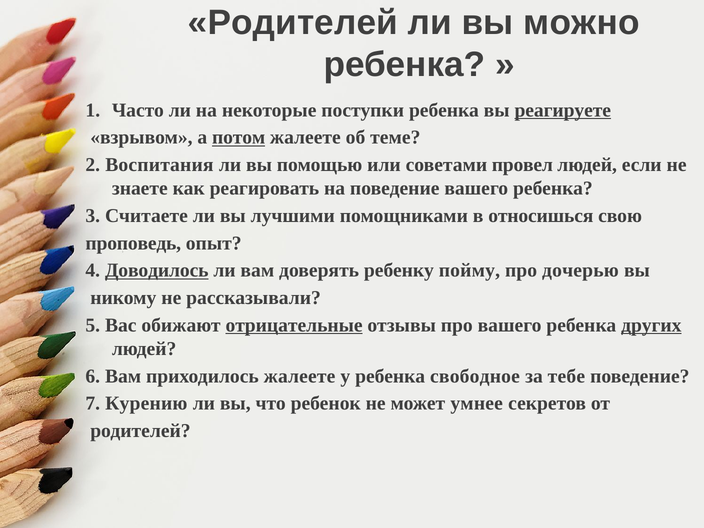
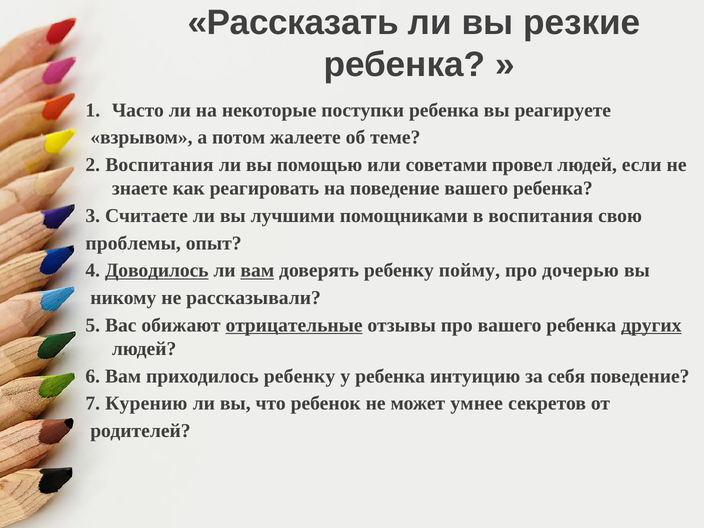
Родителей at (293, 23): Родителей -> Рассказать
можно: можно -> резкие
реагируете underline: present -> none
потом underline: present -> none
в относишься: относишься -> воспитания
проповедь: проповедь -> проблемы
вам at (257, 270) underline: none -> present
приходилось жалеете: жалеете -> ребенку
свободное: свободное -> интуицию
тебе: тебе -> себя
